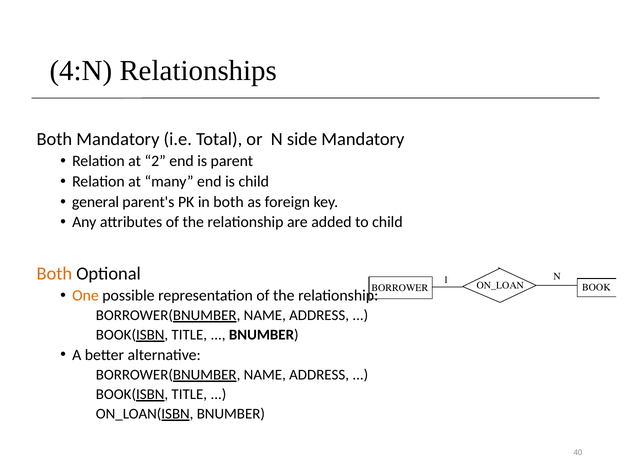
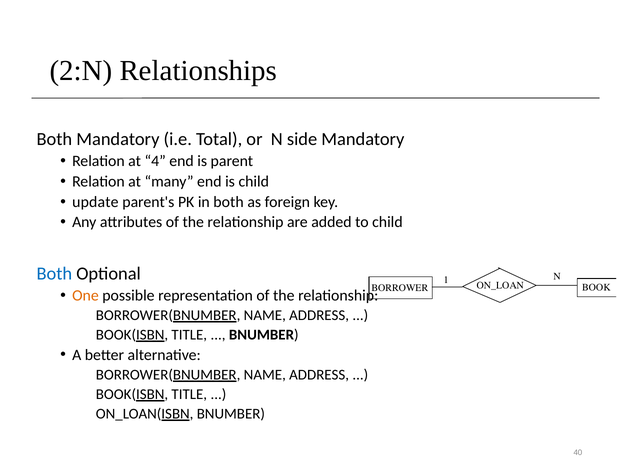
4:N: 4:N -> 2:N
2: 2 -> 4
general: general -> update
Both at (54, 274) colour: orange -> blue
